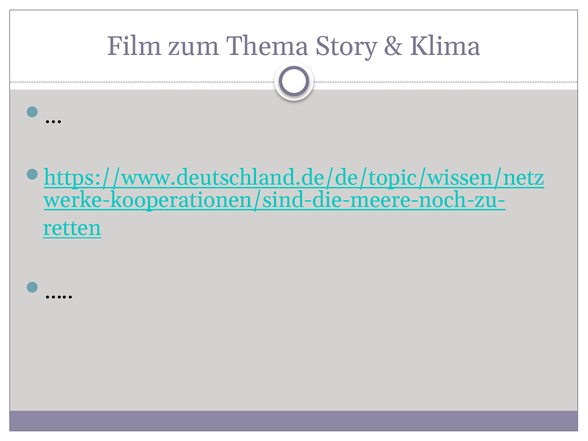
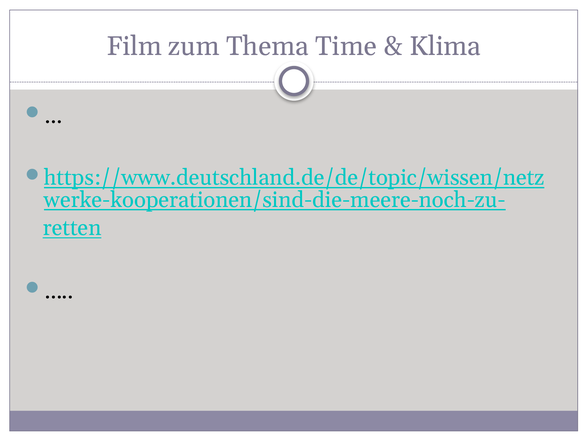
Story: Story -> Time
